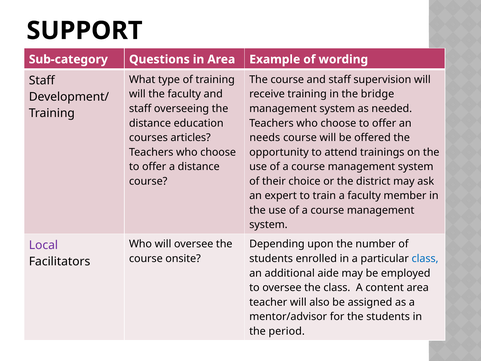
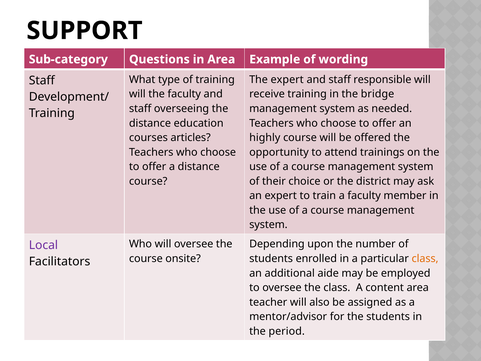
course at (287, 80): course -> expert
supervision: supervision -> responsible
needs: needs -> highly
class at (425, 258) colour: blue -> orange
